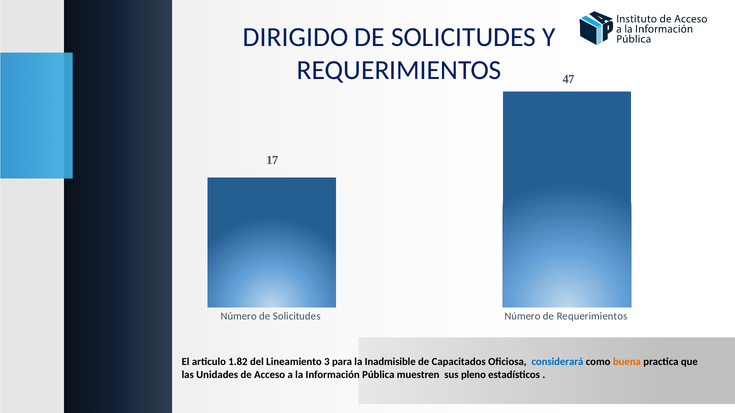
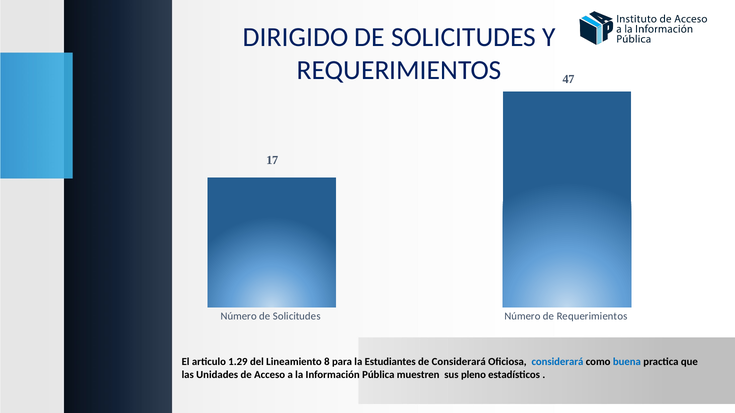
1.82: 1.82 -> 1.29
3: 3 -> 8
Inadmisible: Inadmisible -> Estudiantes
de Capacitados: Capacitados -> Considerará
buena colour: orange -> blue
